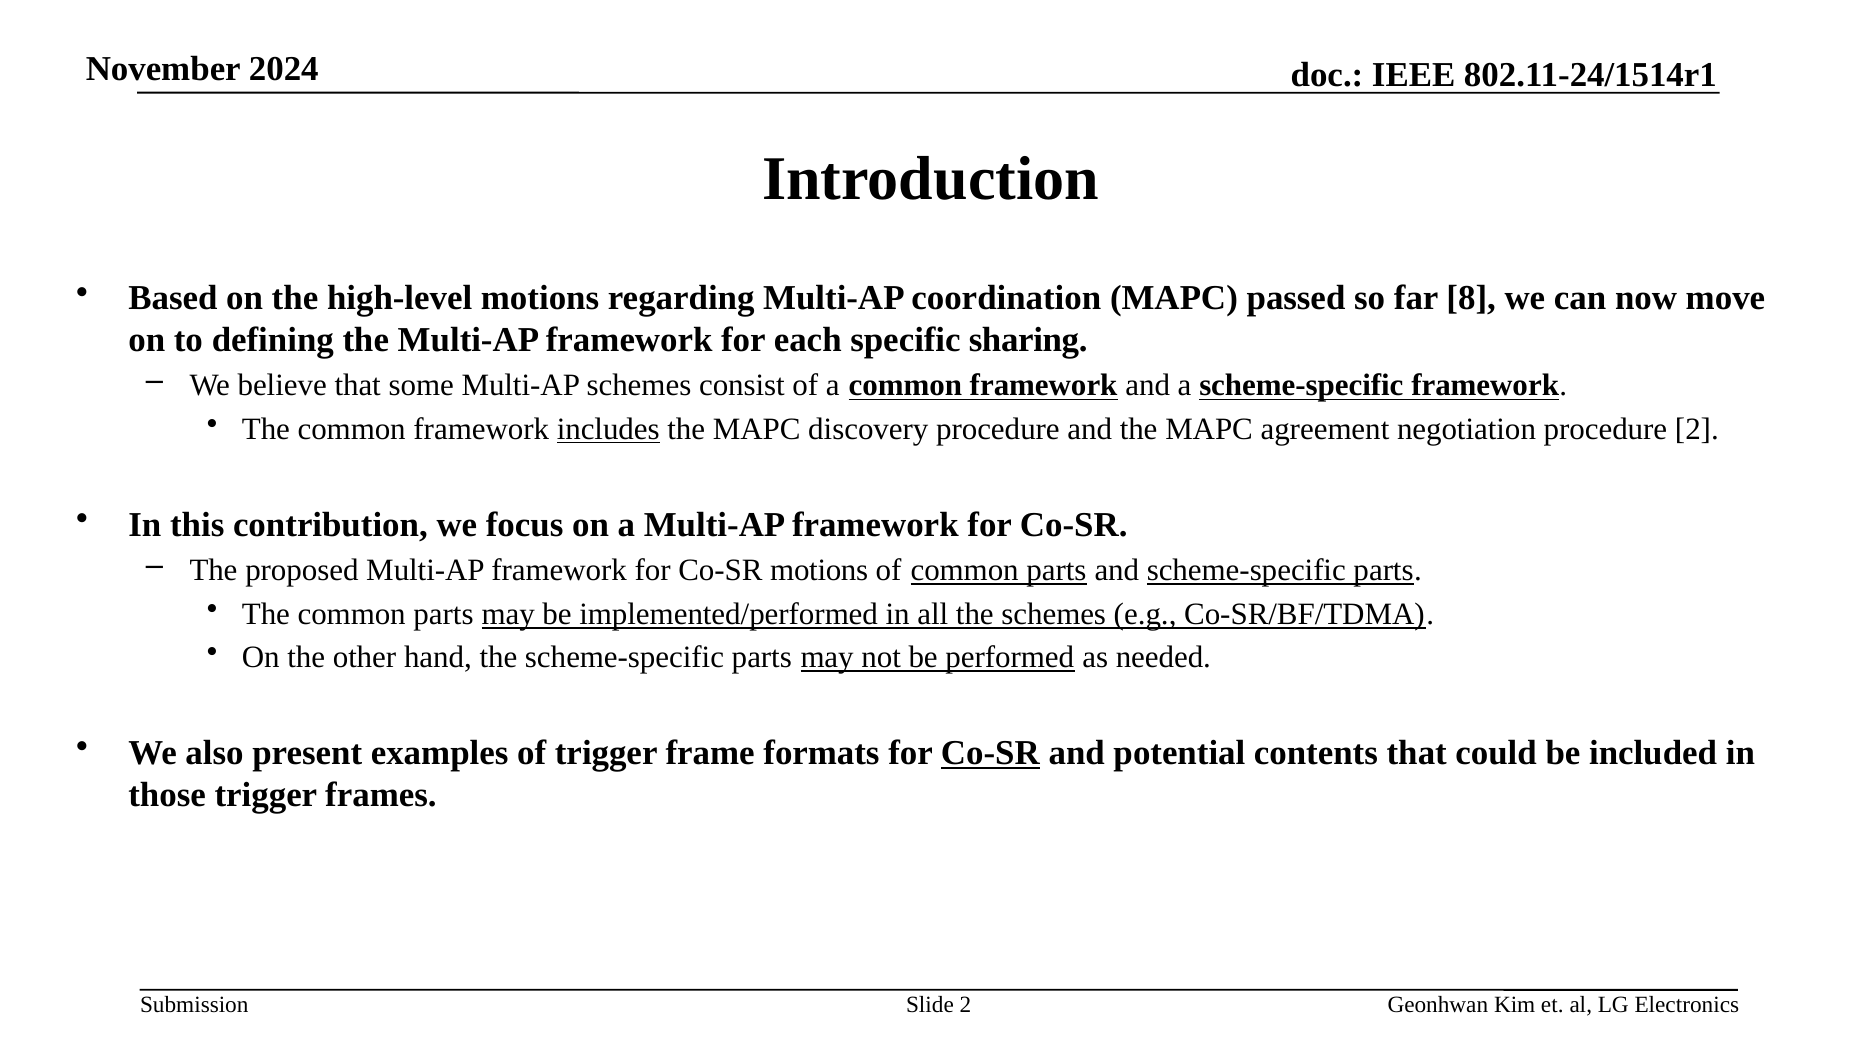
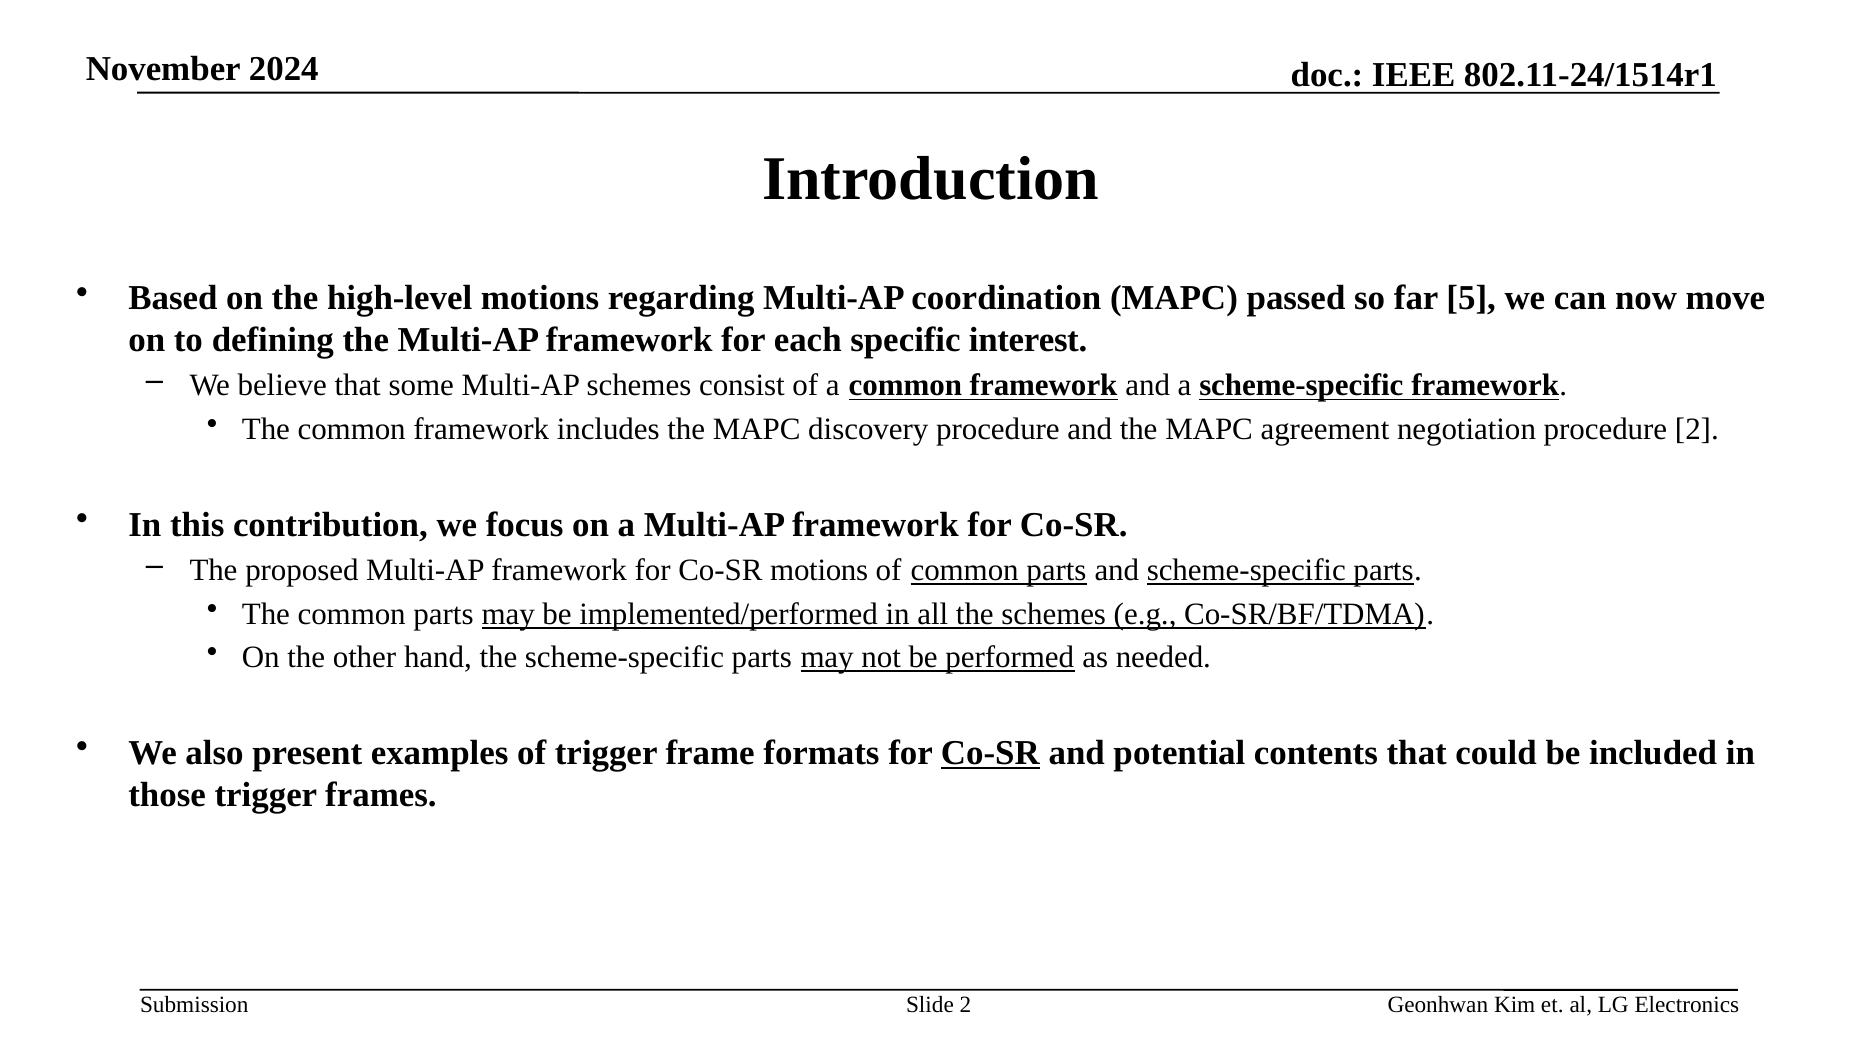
8: 8 -> 5
sharing: sharing -> interest
includes underline: present -> none
